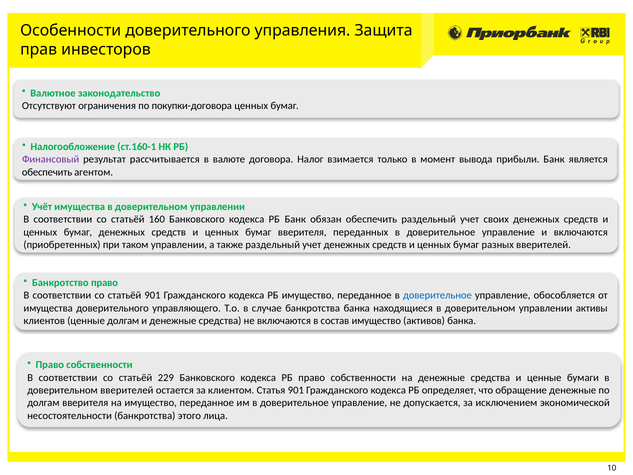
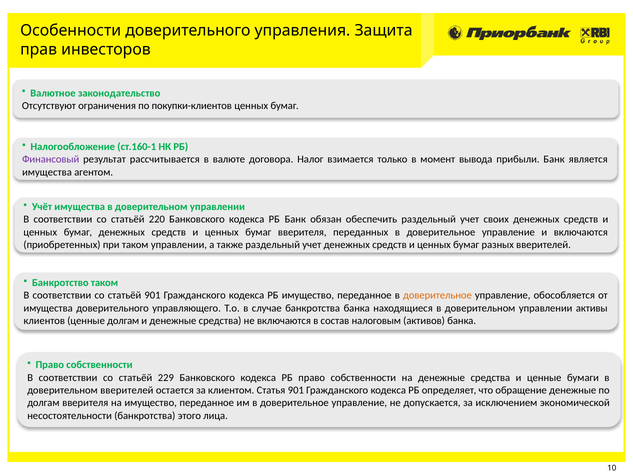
покупки-договора: покупки-договора -> покупки-клиентов
обеспечить at (47, 172): обеспечить -> имущества
160: 160 -> 220
Банкротство право: право -> таком
доверительное at (437, 295) colour: blue -> orange
состав имущество: имущество -> налоговым
